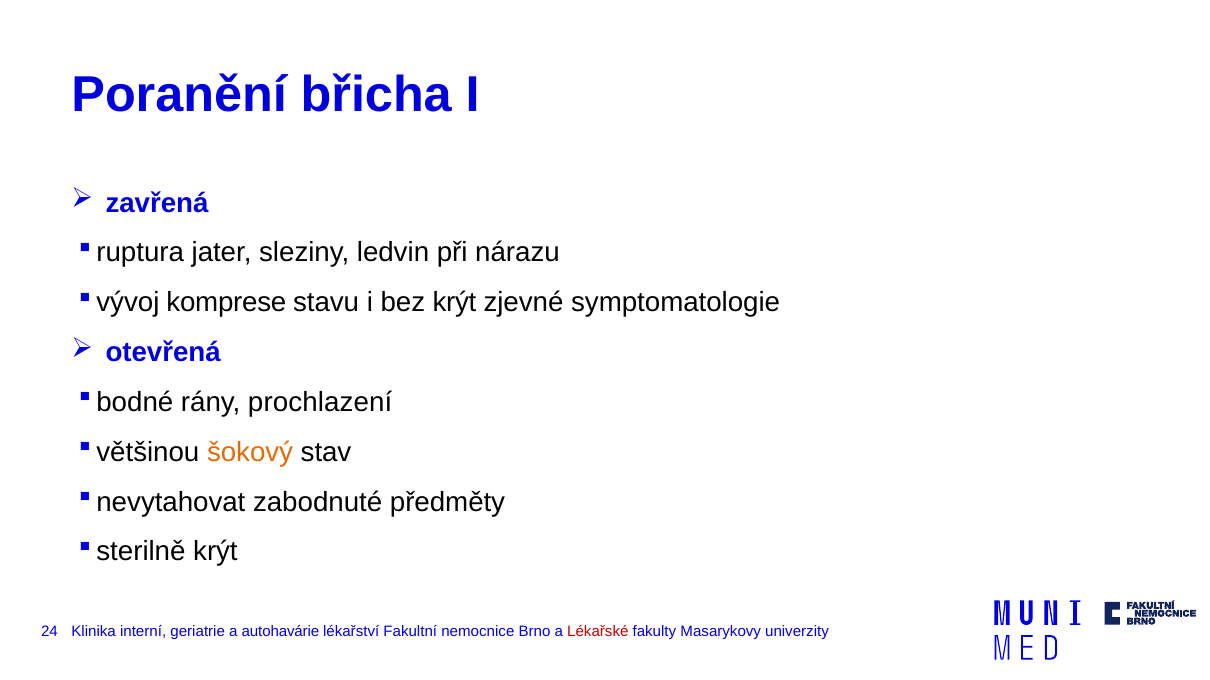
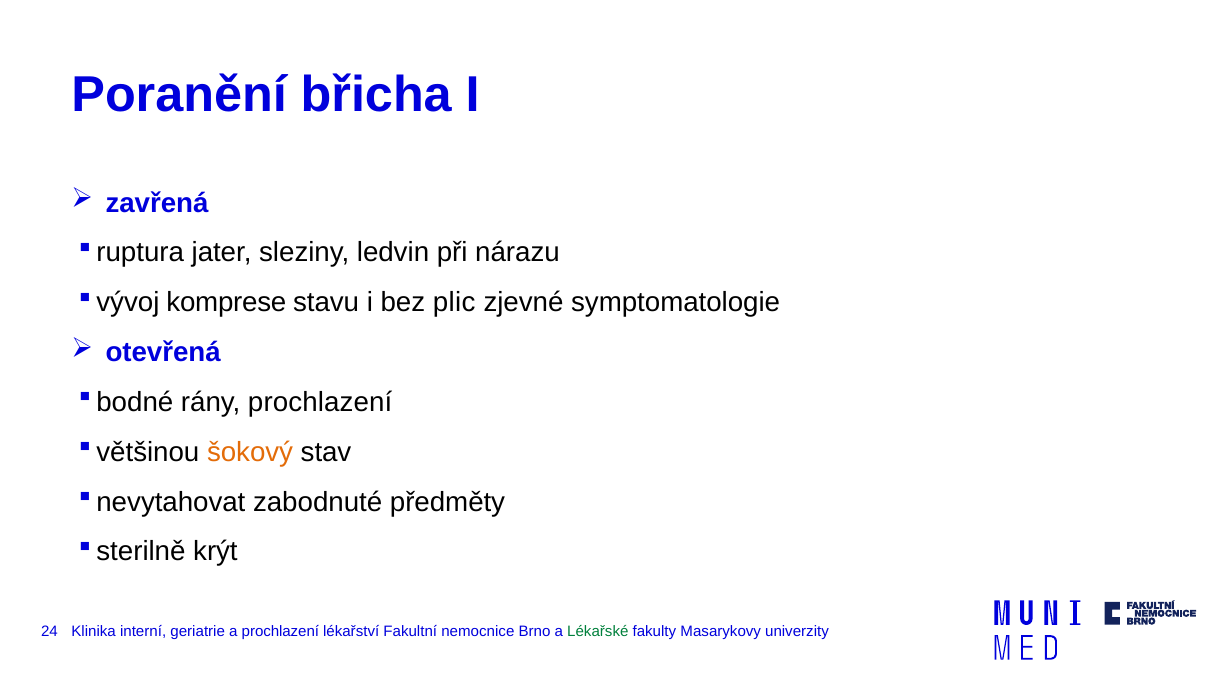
bez krýt: krýt -> plic
a autohavárie: autohavárie -> prochlazení
Lékařské colour: red -> green
